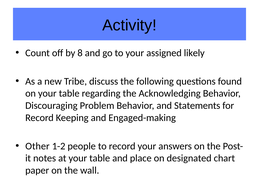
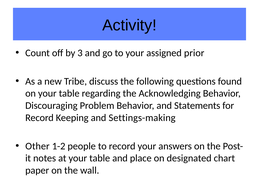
8: 8 -> 3
likely: likely -> prior
Engaged-making: Engaged-making -> Settings-making
